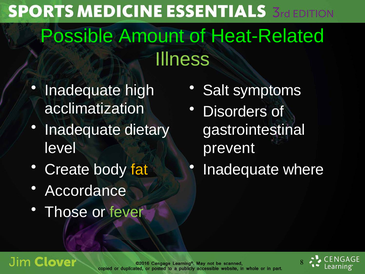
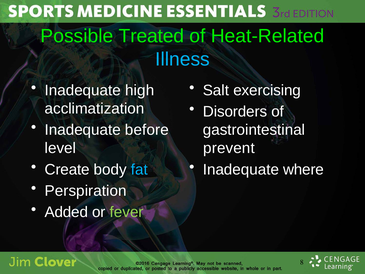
Amount: Amount -> Treated
Illness colour: light green -> light blue
symptoms: symptoms -> exercising
dietary: dietary -> before
fat colour: yellow -> light blue
Accordance: Accordance -> Perspiration
Those: Those -> Added
